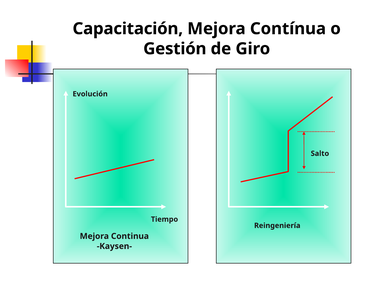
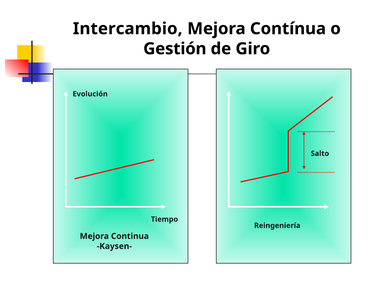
Capacitación: Capacitación -> Intercambio
